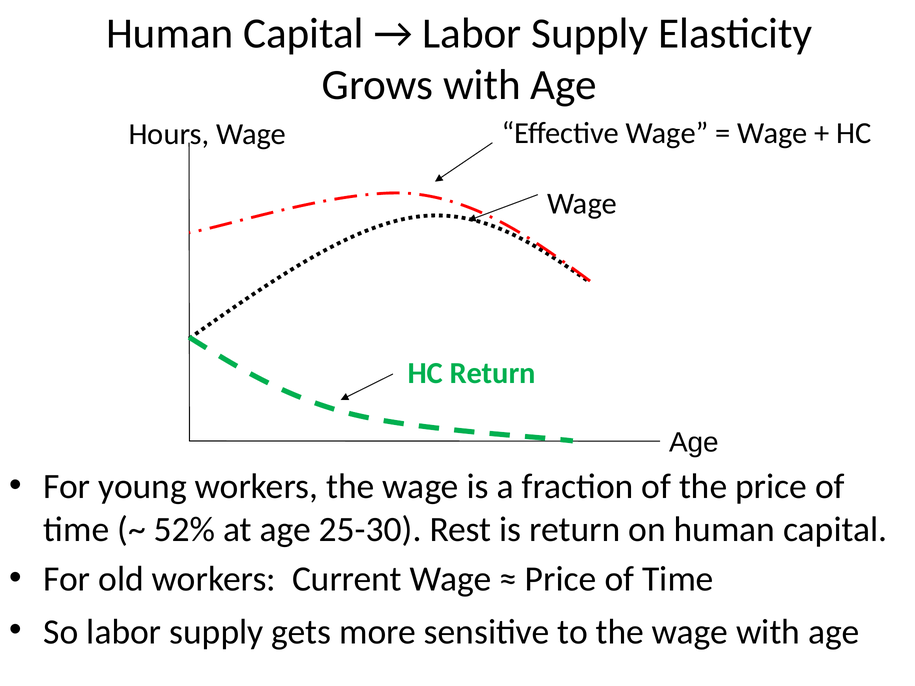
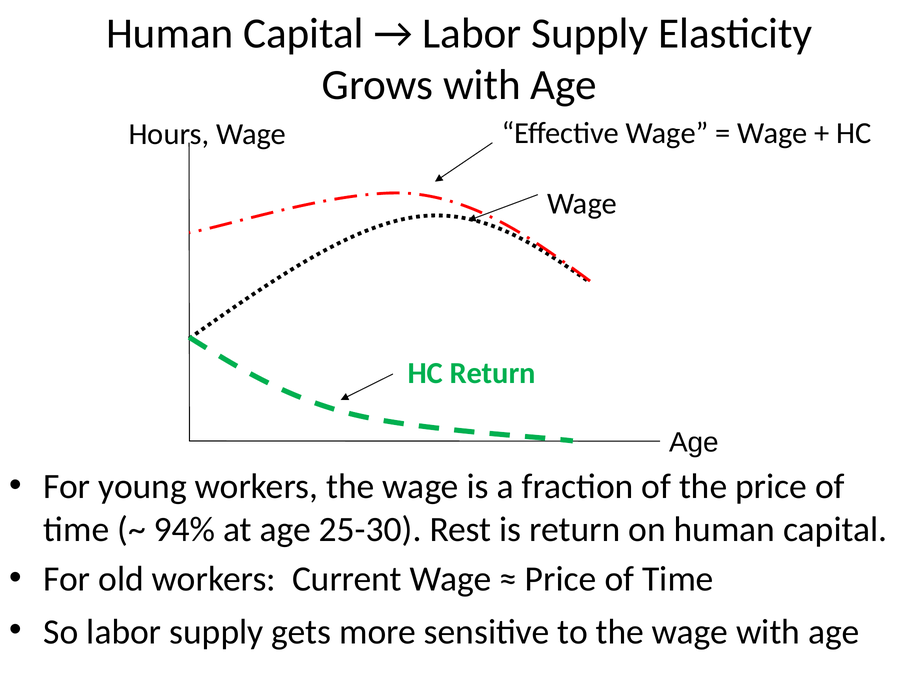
52%: 52% -> 94%
